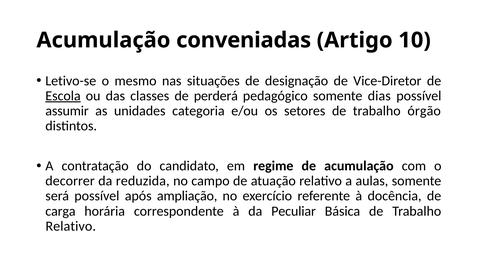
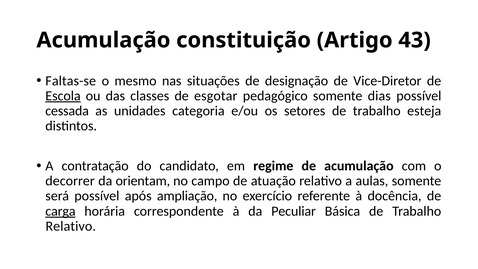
conveniadas: conveniadas -> constituição
10: 10 -> 43
Letivo-se: Letivo-se -> Faltas-se
perderá: perderá -> esgotar
assumir: assumir -> cessada
órgão: órgão -> esteja
reduzida: reduzida -> orientam
carga underline: none -> present
